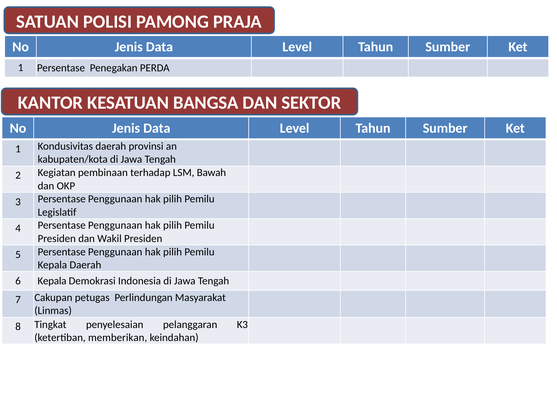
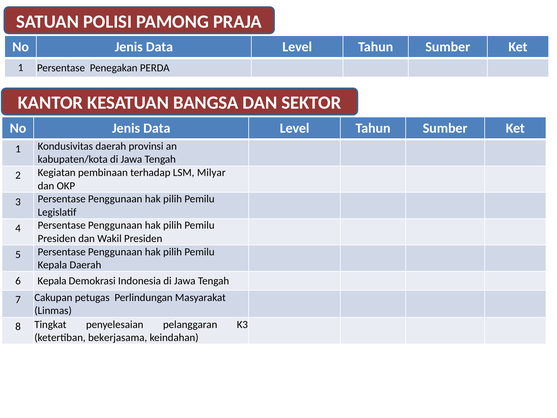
Bawah: Bawah -> Milyar
memberikan: memberikan -> bekerjasama
